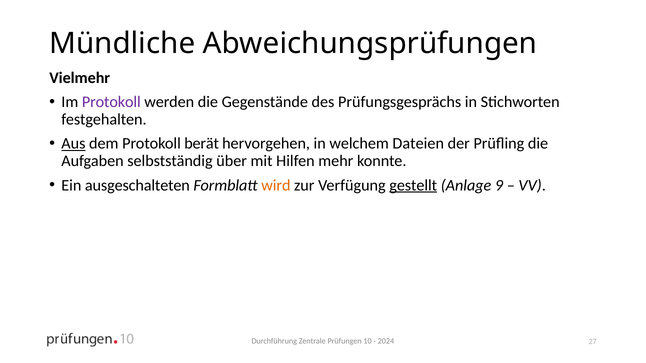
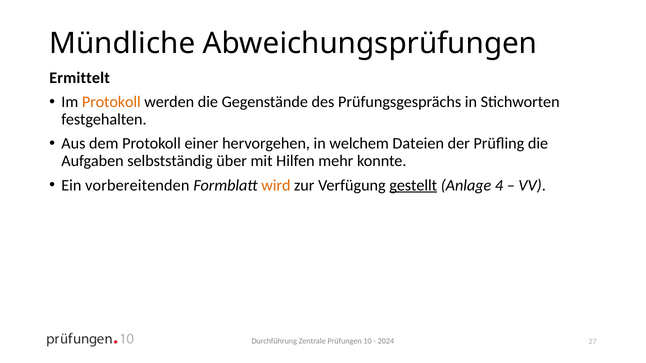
Vielmehr: Vielmehr -> Ermittelt
Protokoll at (111, 102) colour: purple -> orange
Aus underline: present -> none
berät: berät -> einer
ausgeschalteten: ausgeschalteten -> vorbereitenden
9: 9 -> 4
